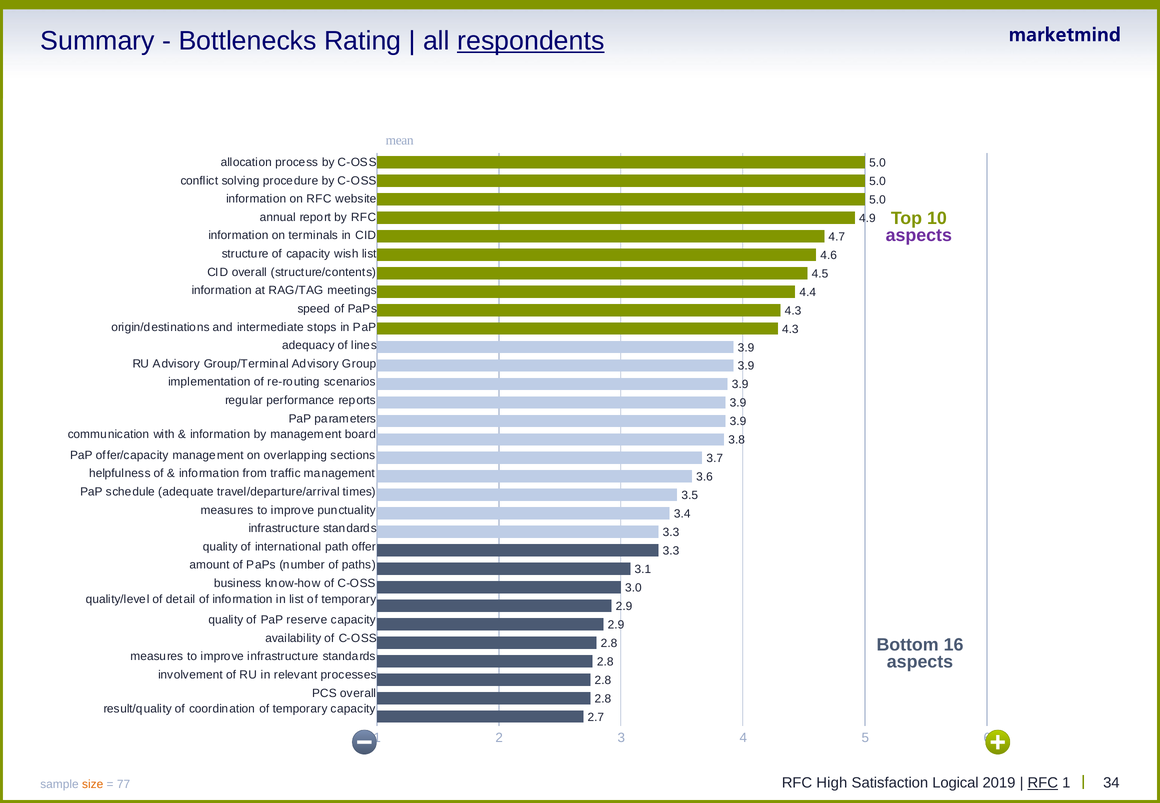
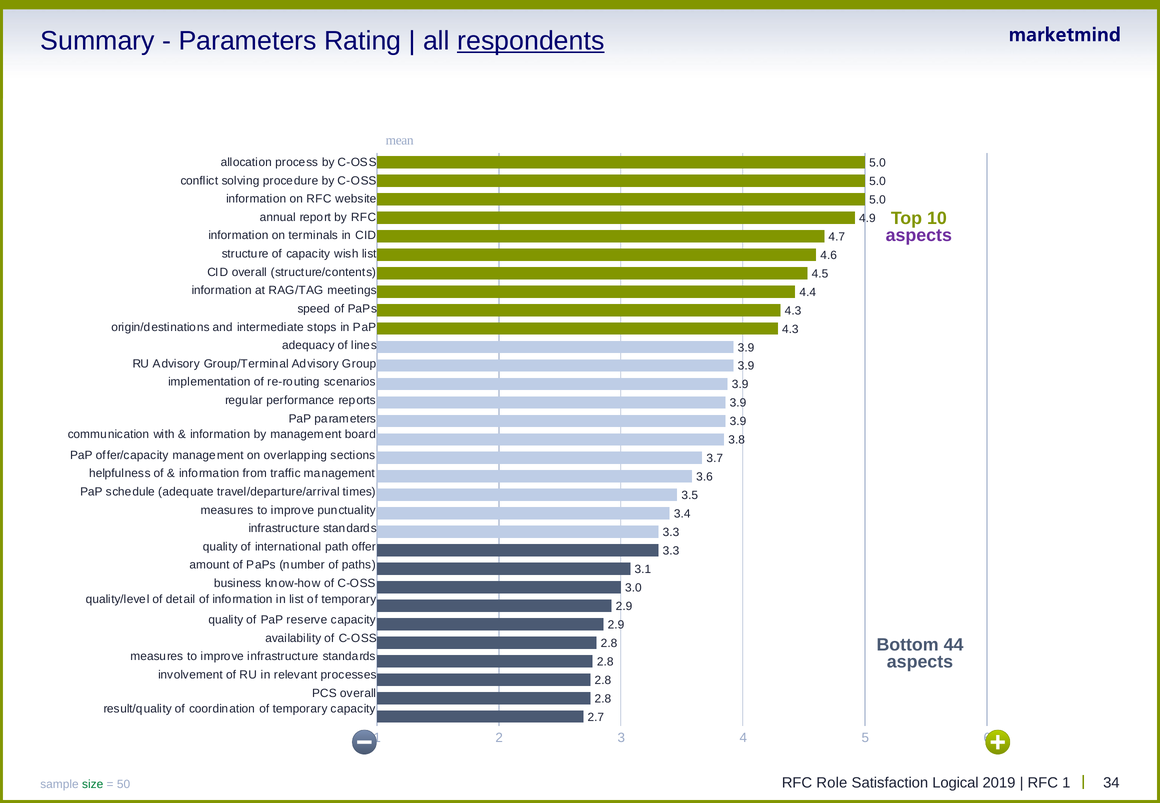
Bottlenecks at (248, 41): Bottlenecks -> Parameters
16: 16 -> 44
High: High -> Role
RFC at (1043, 783) underline: present -> none
size colour: orange -> green
77: 77 -> 50
